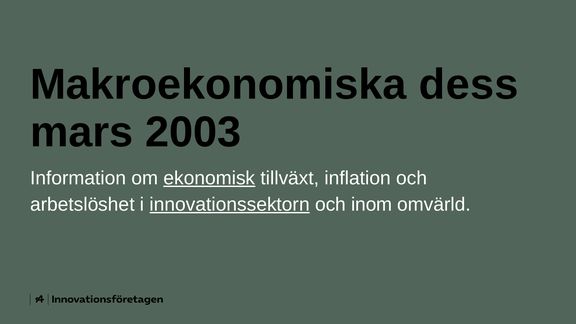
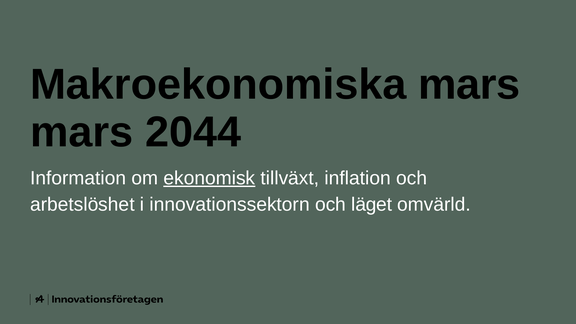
Makroekonomiska dess: dess -> mars
2003: 2003 -> 2044
innovationssektorn underline: present -> none
inom: inom -> läget
